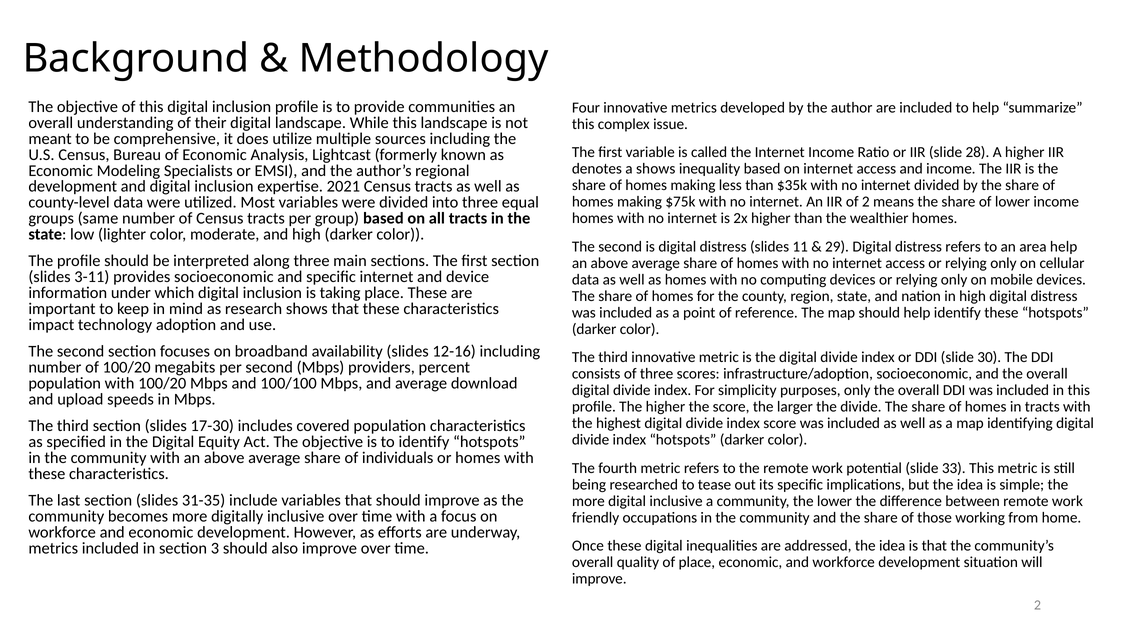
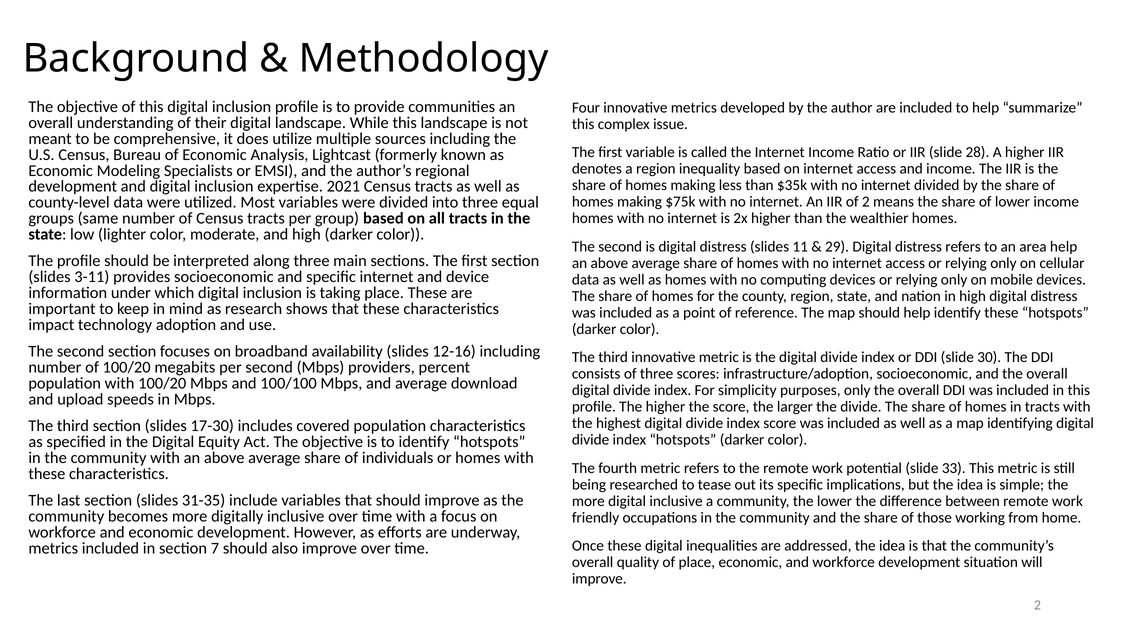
a shows: shows -> region
3: 3 -> 7
